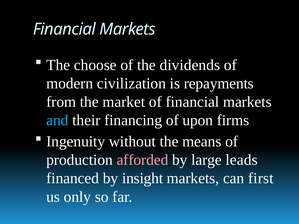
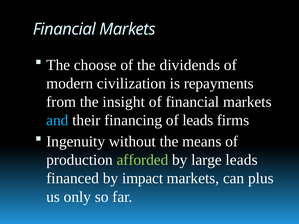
market: market -> insight
of upon: upon -> leads
afforded colour: pink -> light green
insight: insight -> impact
first: first -> plus
